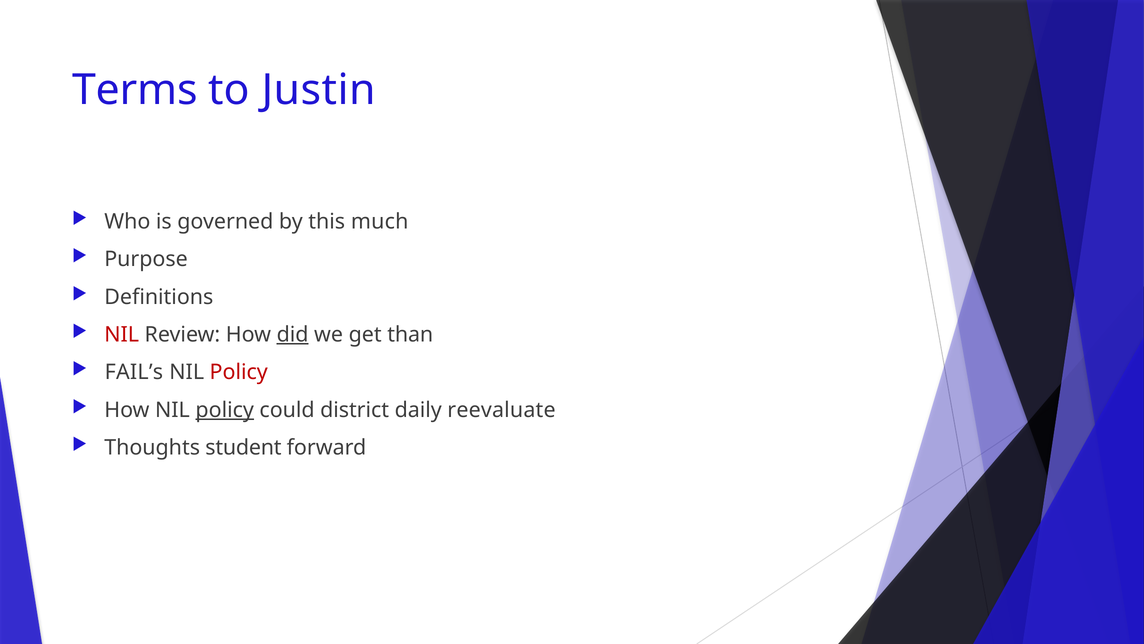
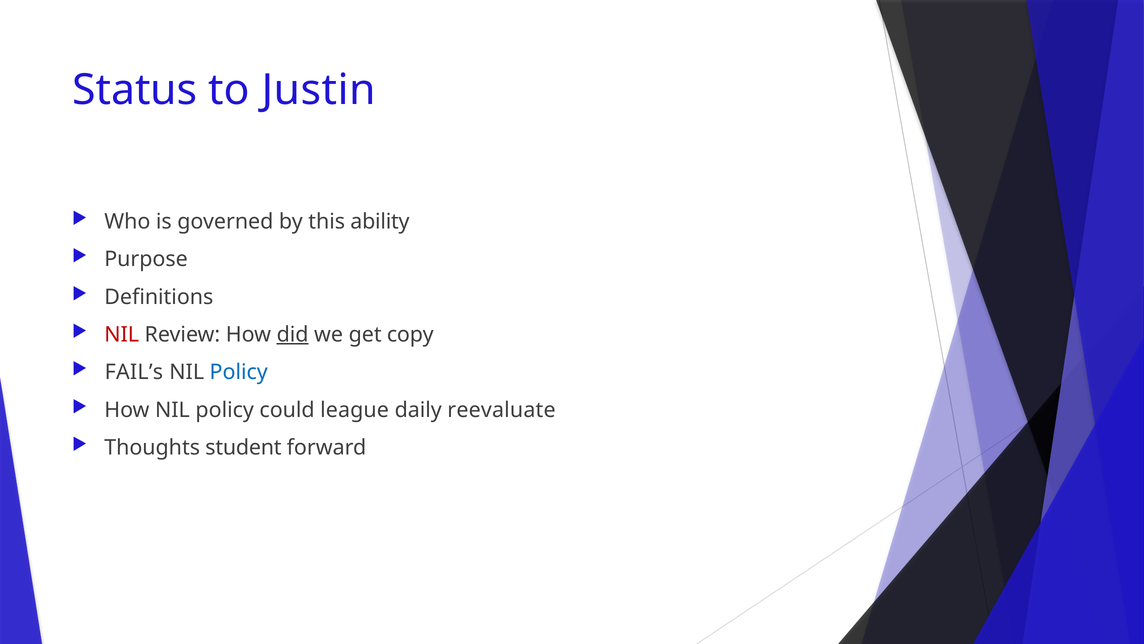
Terms: Terms -> Status
much: much -> ability
than: than -> copy
Policy at (239, 372) colour: red -> blue
policy at (225, 410) underline: present -> none
district: district -> league
